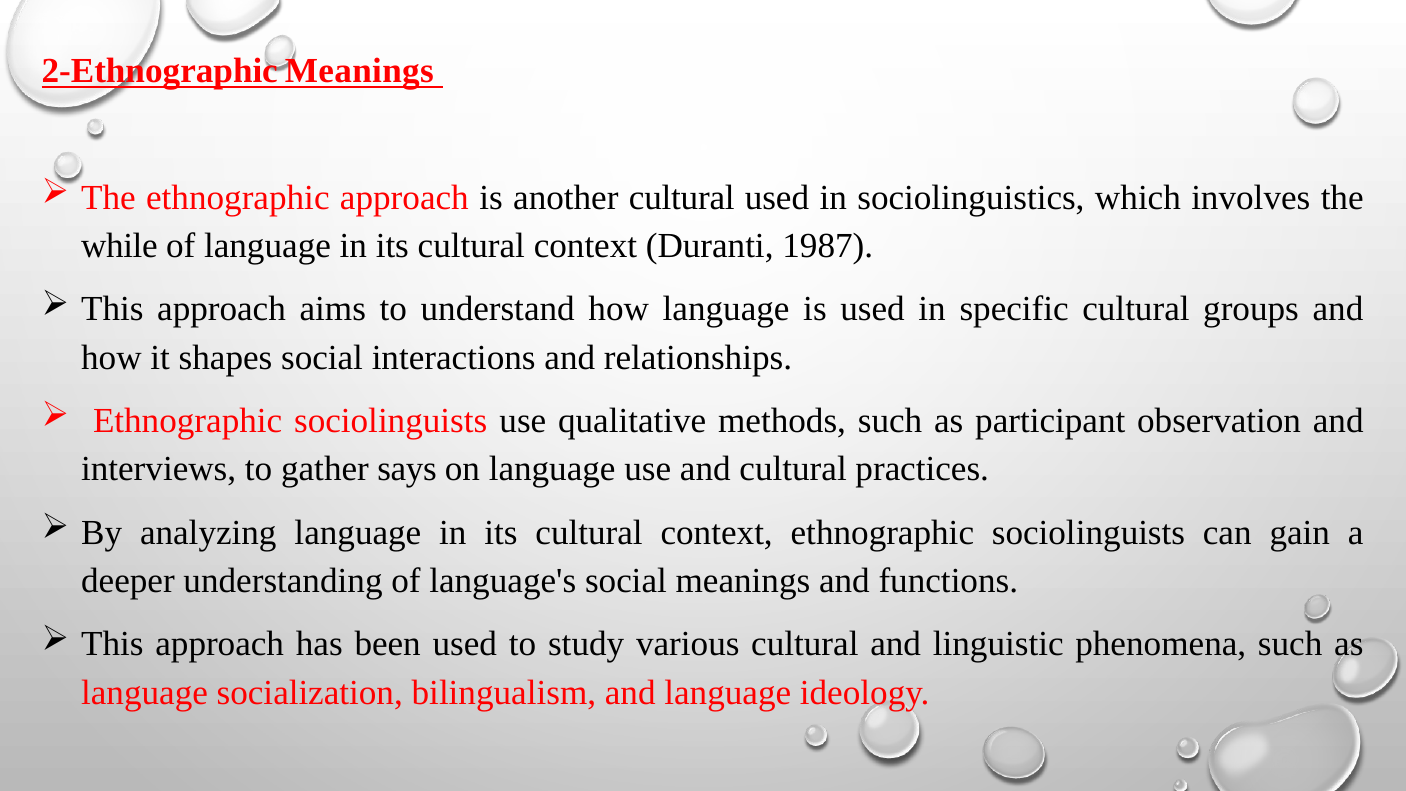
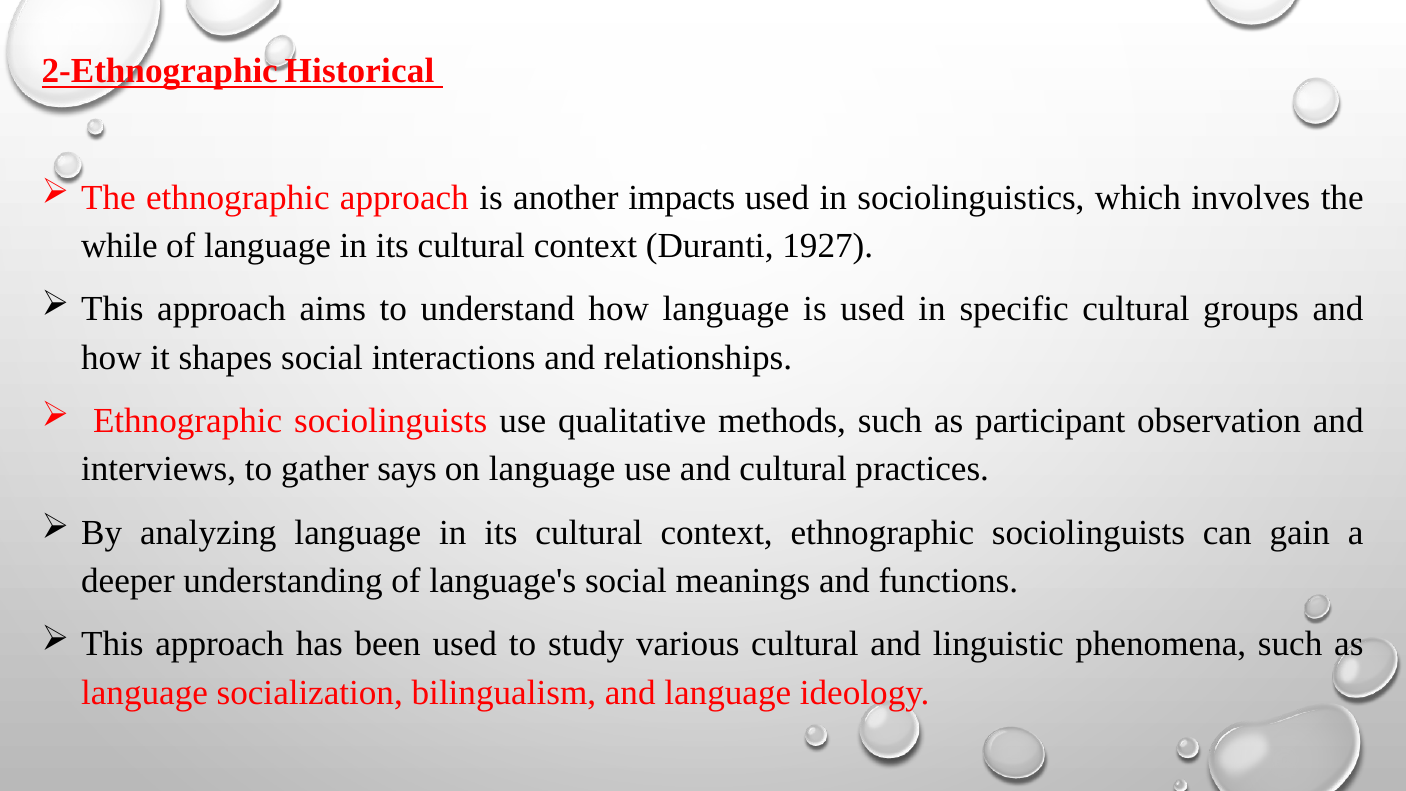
2-Ethnographic Meanings: Meanings -> Historical
another cultural: cultural -> impacts
1987: 1987 -> 1927
